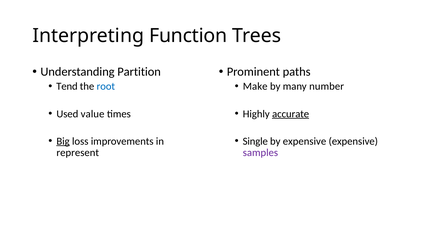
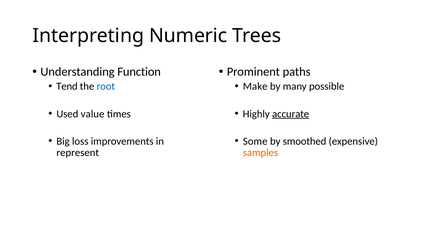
Function: Function -> Numeric
Partition: Partition -> Function
number: number -> possible
Big underline: present -> none
Single: Single -> Some
by expensive: expensive -> smoothed
samples colour: purple -> orange
